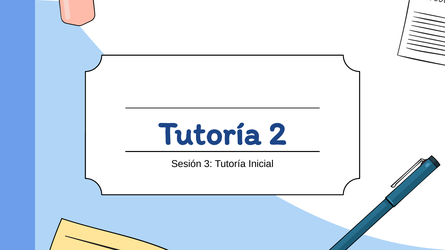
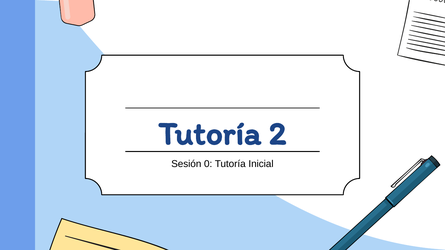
3: 3 -> 0
